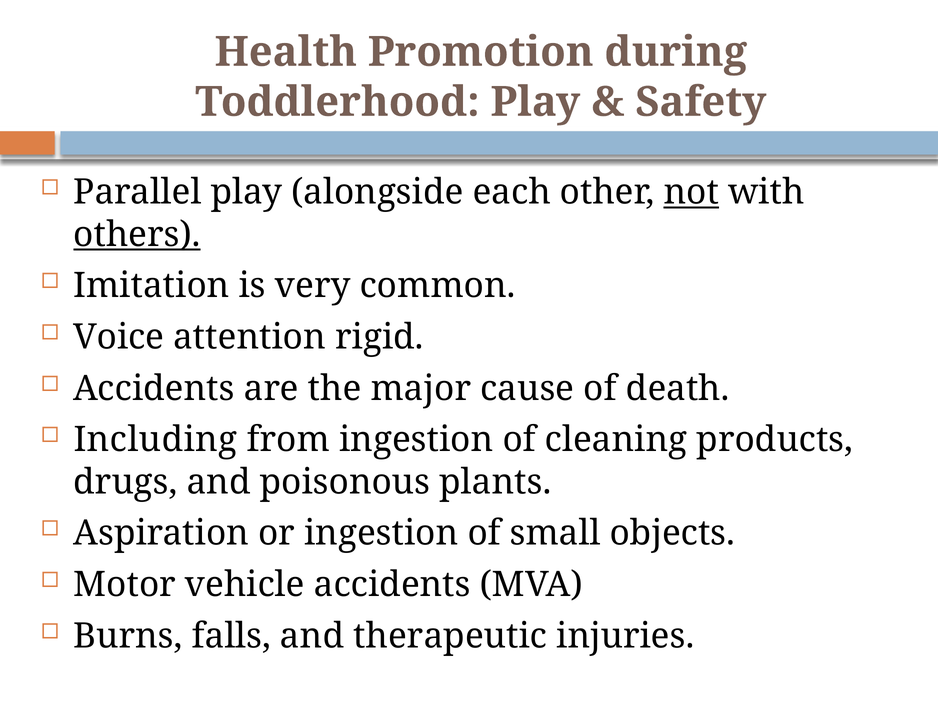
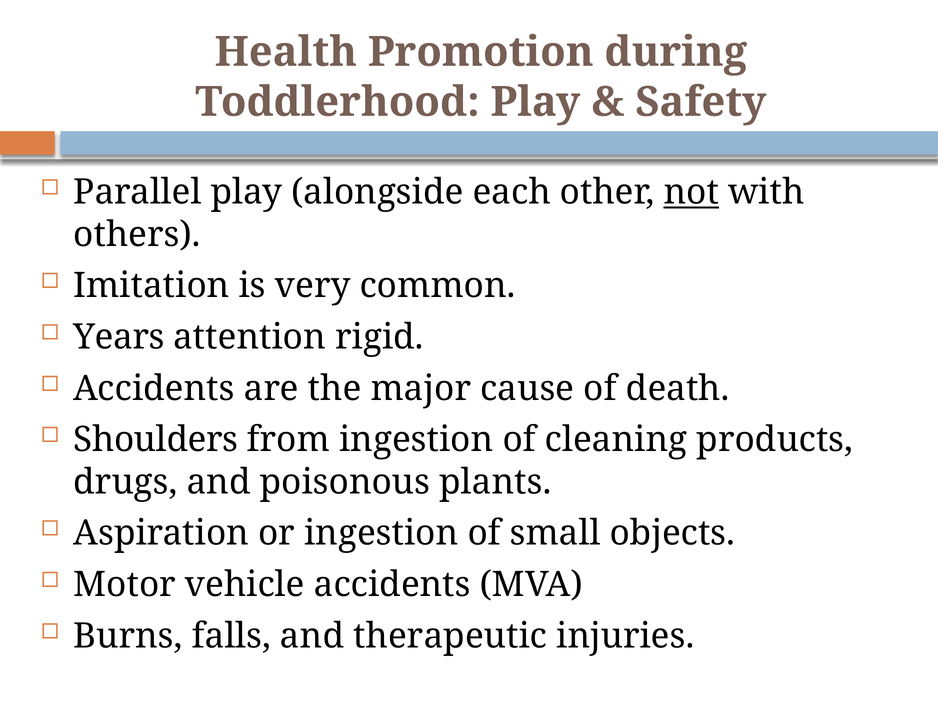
others underline: present -> none
Voice: Voice -> Years
Including: Including -> Shoulders
